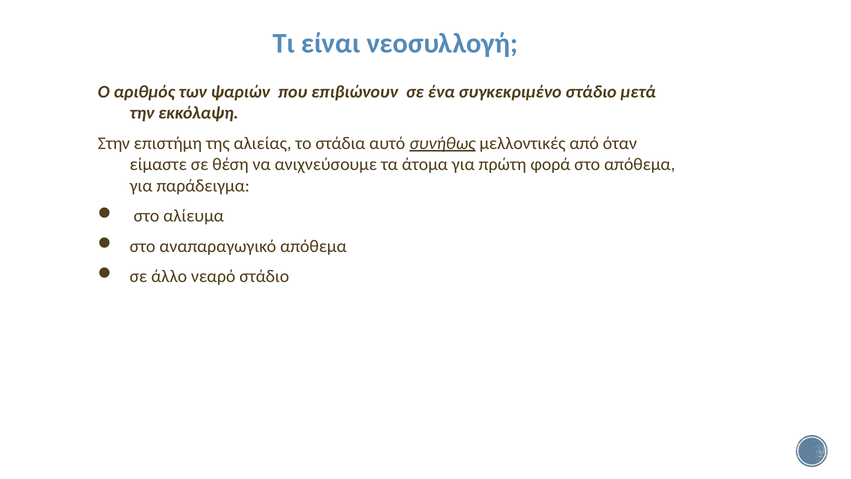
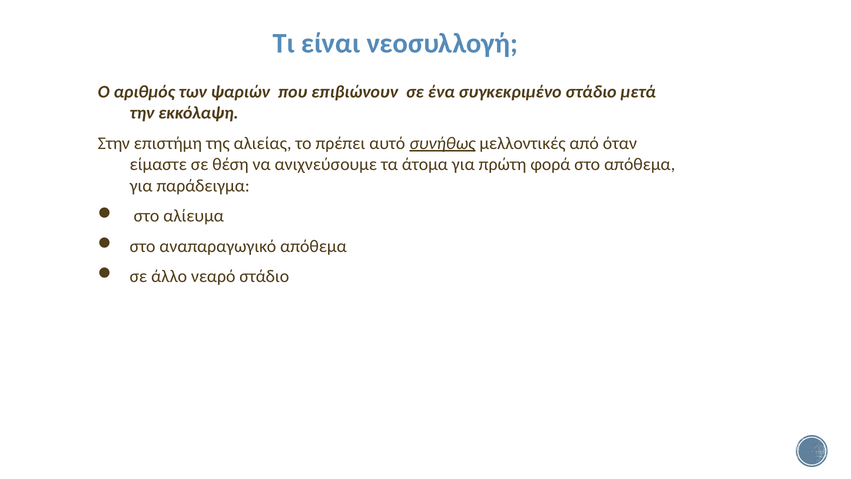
στάδια: στάδια -> πρέπει
